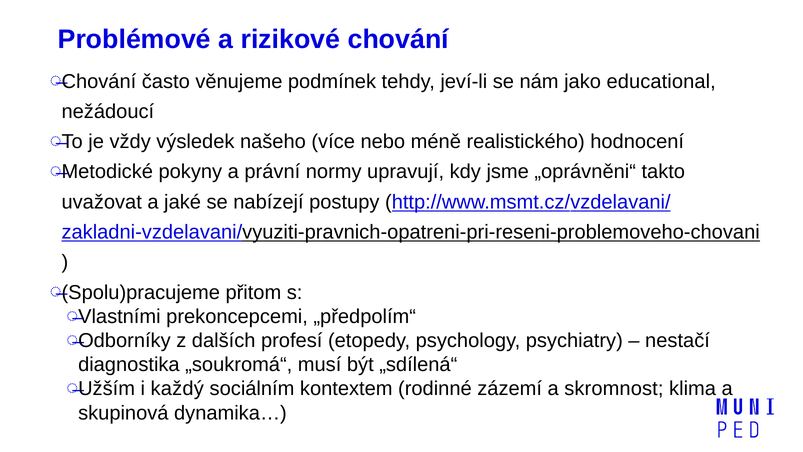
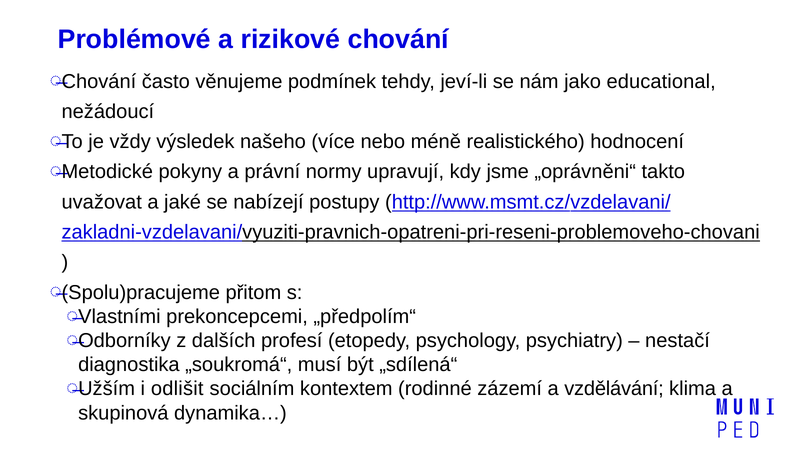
každý: každý -> odlišit
skromnost: skromnost -> vzdělávání
